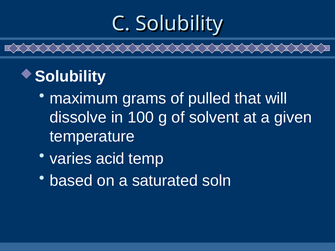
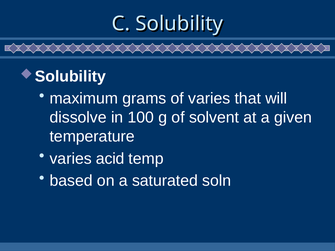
of pulled: pulled -> varies
